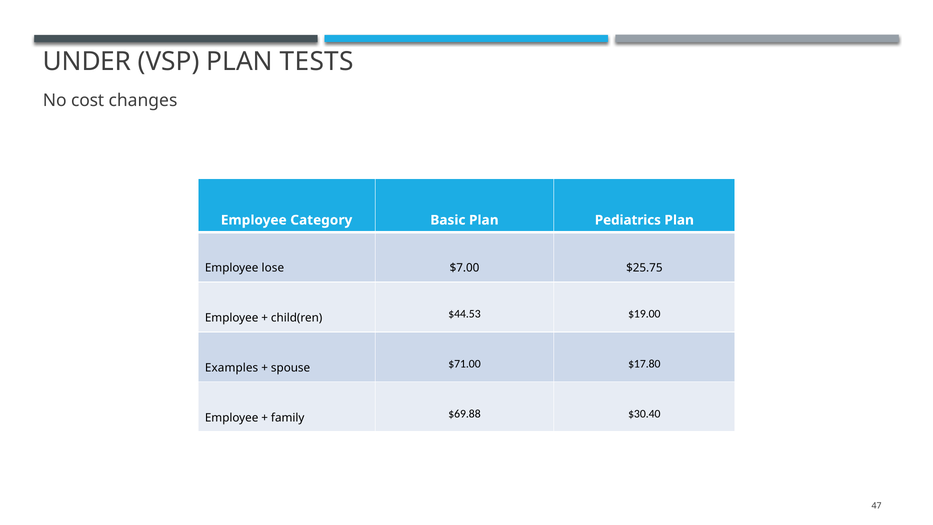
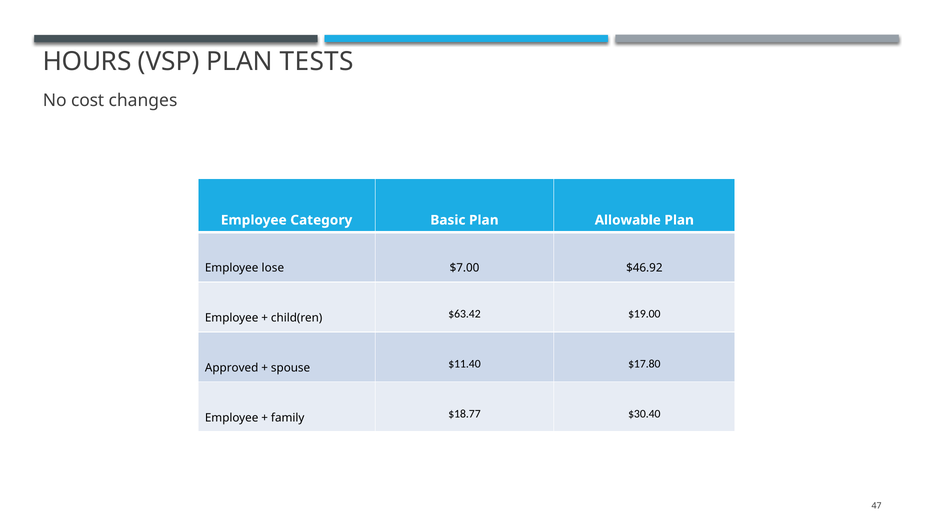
UNDER: UNDER -> HOURS
Pediatrics: Pediatrics -> Allowable
$25.75: $25.75 -> $46.92
$44.53: $44.53 -> $63.42
Examples: Examples -> Approved
$71.00: $71.00 -> $11.40
$69.88: $69.88 -> $18.77
